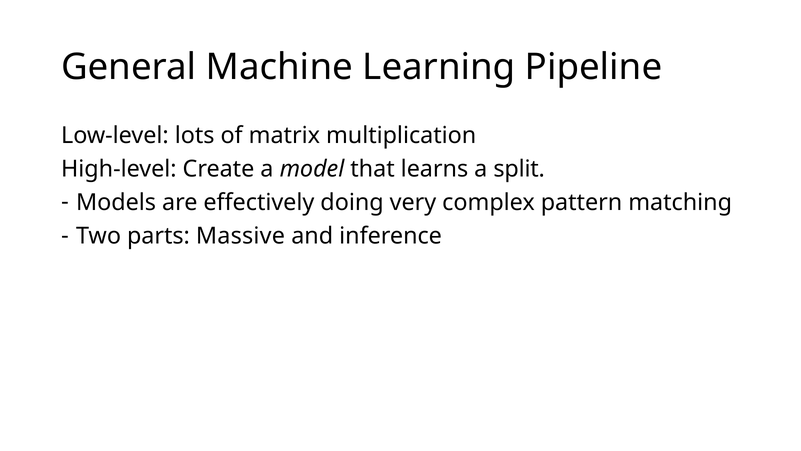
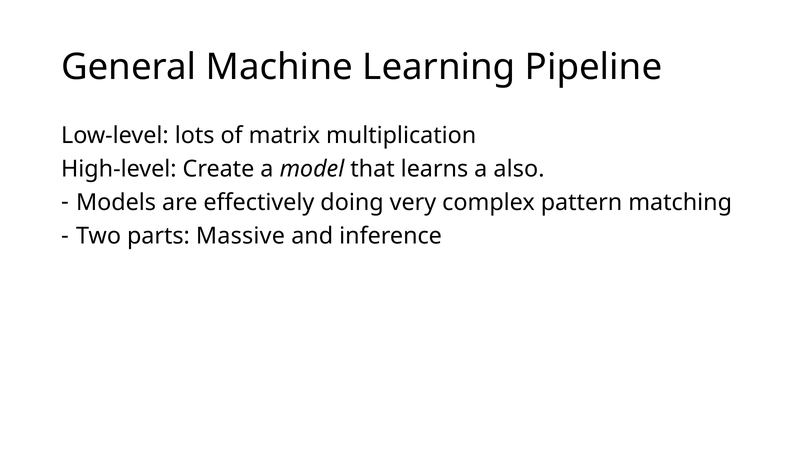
split: split -> also
